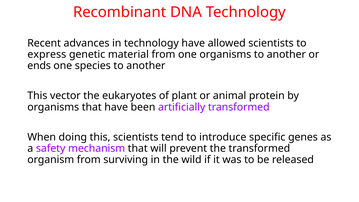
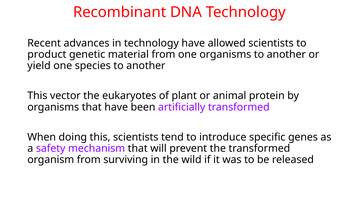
express: express -> product
ends: ends -> yield
